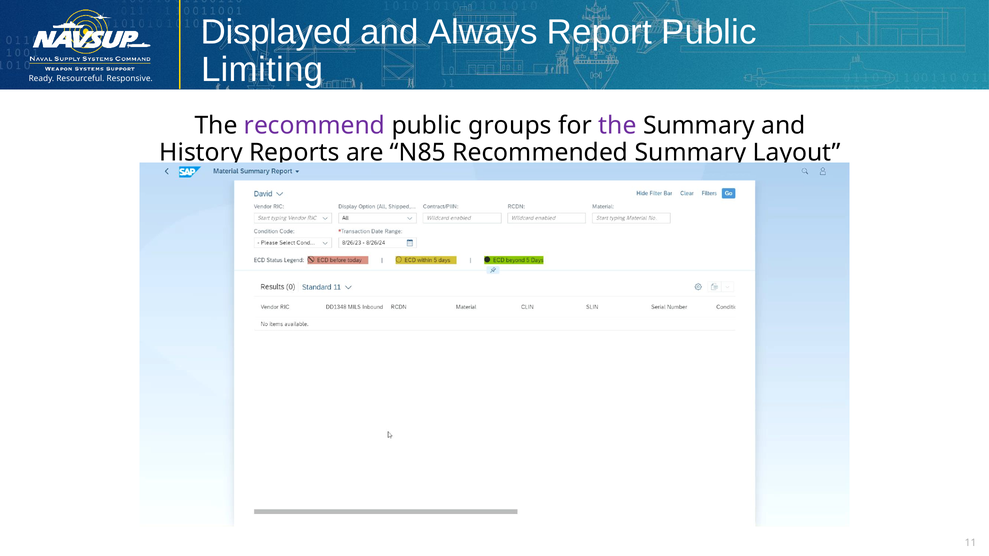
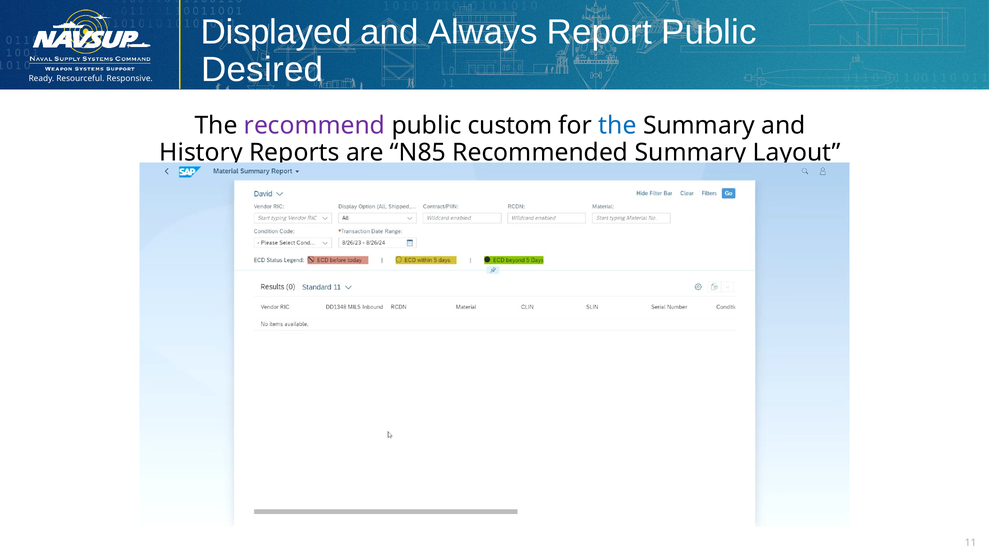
Limiting: Limiting -> Desired
groups: groups -> custom
the at (618, 126) colour: purple -> blue
